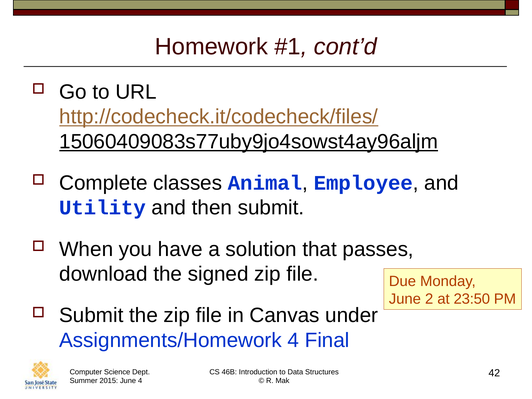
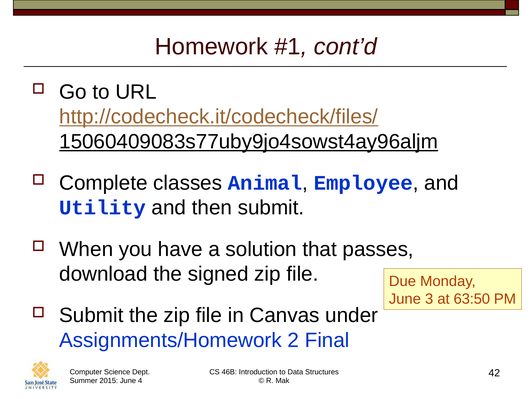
2: 2 -> 3
23:50: 23:50 -> 63:50
Assignments/Homework 4: 4 -> 2
